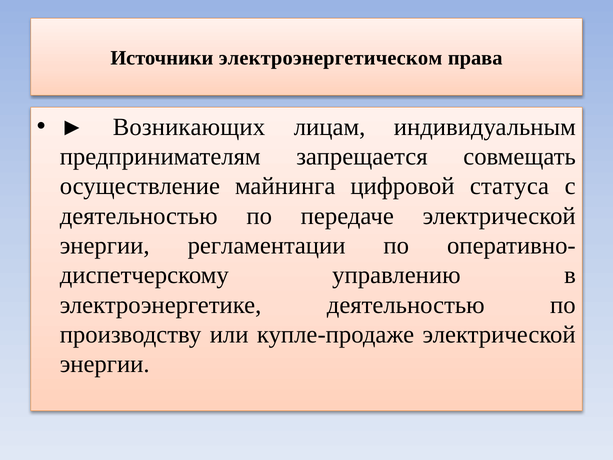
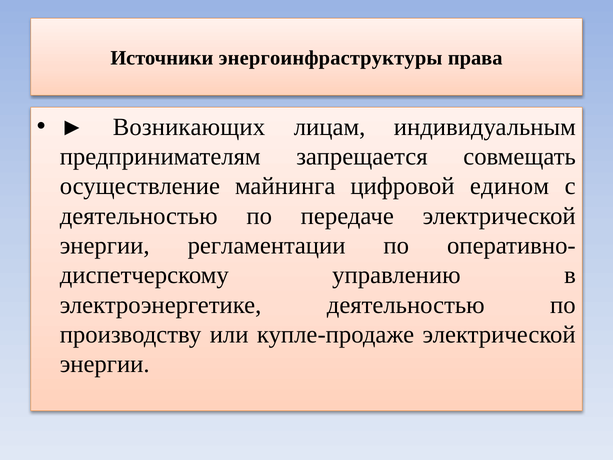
электроэнергетическом: электроэнергетическом -> энергоинфраструктуры
статуса: статуса -> едином
